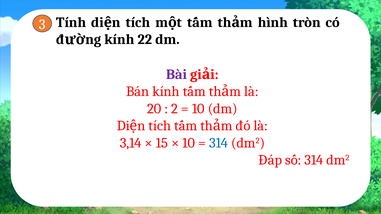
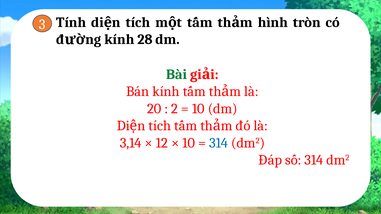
22: 22 -> 28
Bài colour: purple -> green
15: 15 -> 12
